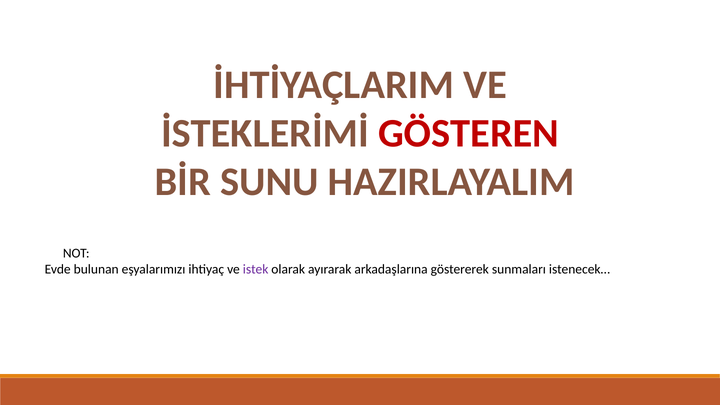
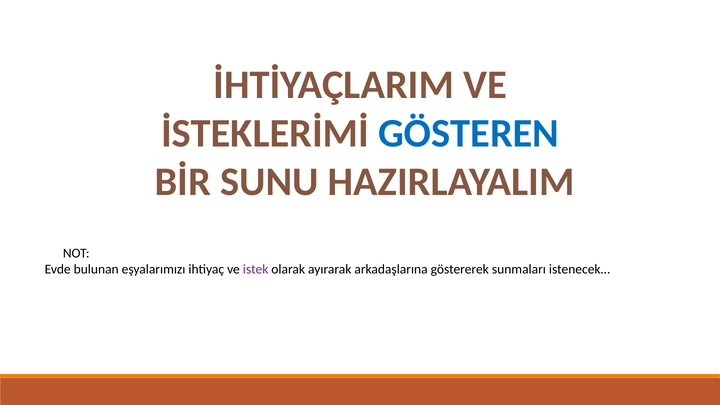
GÖSTEREN colour: red -> blue
